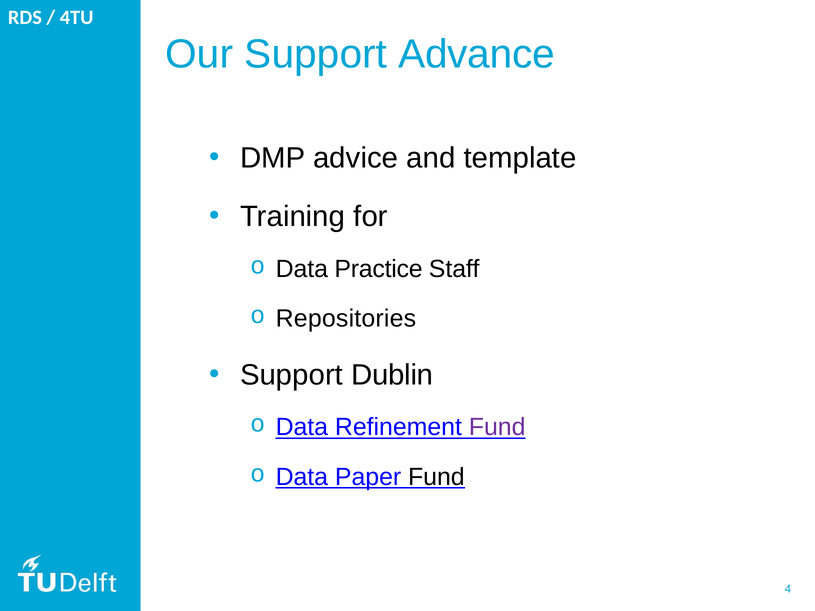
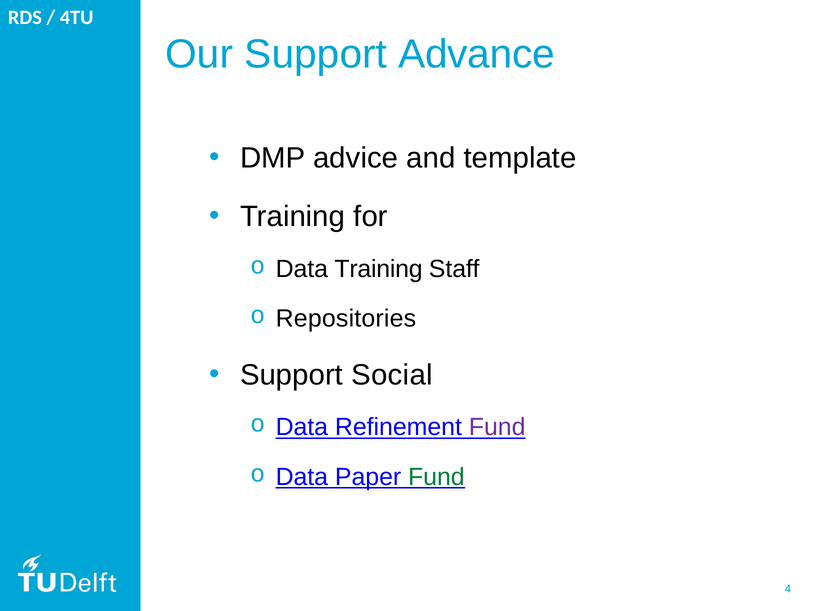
Data Practice: Practice -> Training
Dublin: Dublin -> Social
Fund at (436, 477) colour: black -> green
